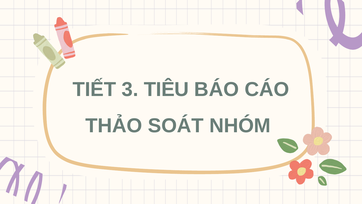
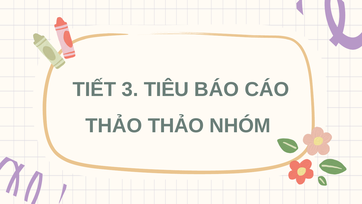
THẢO SOÁT: SOÁT -> THẢO
